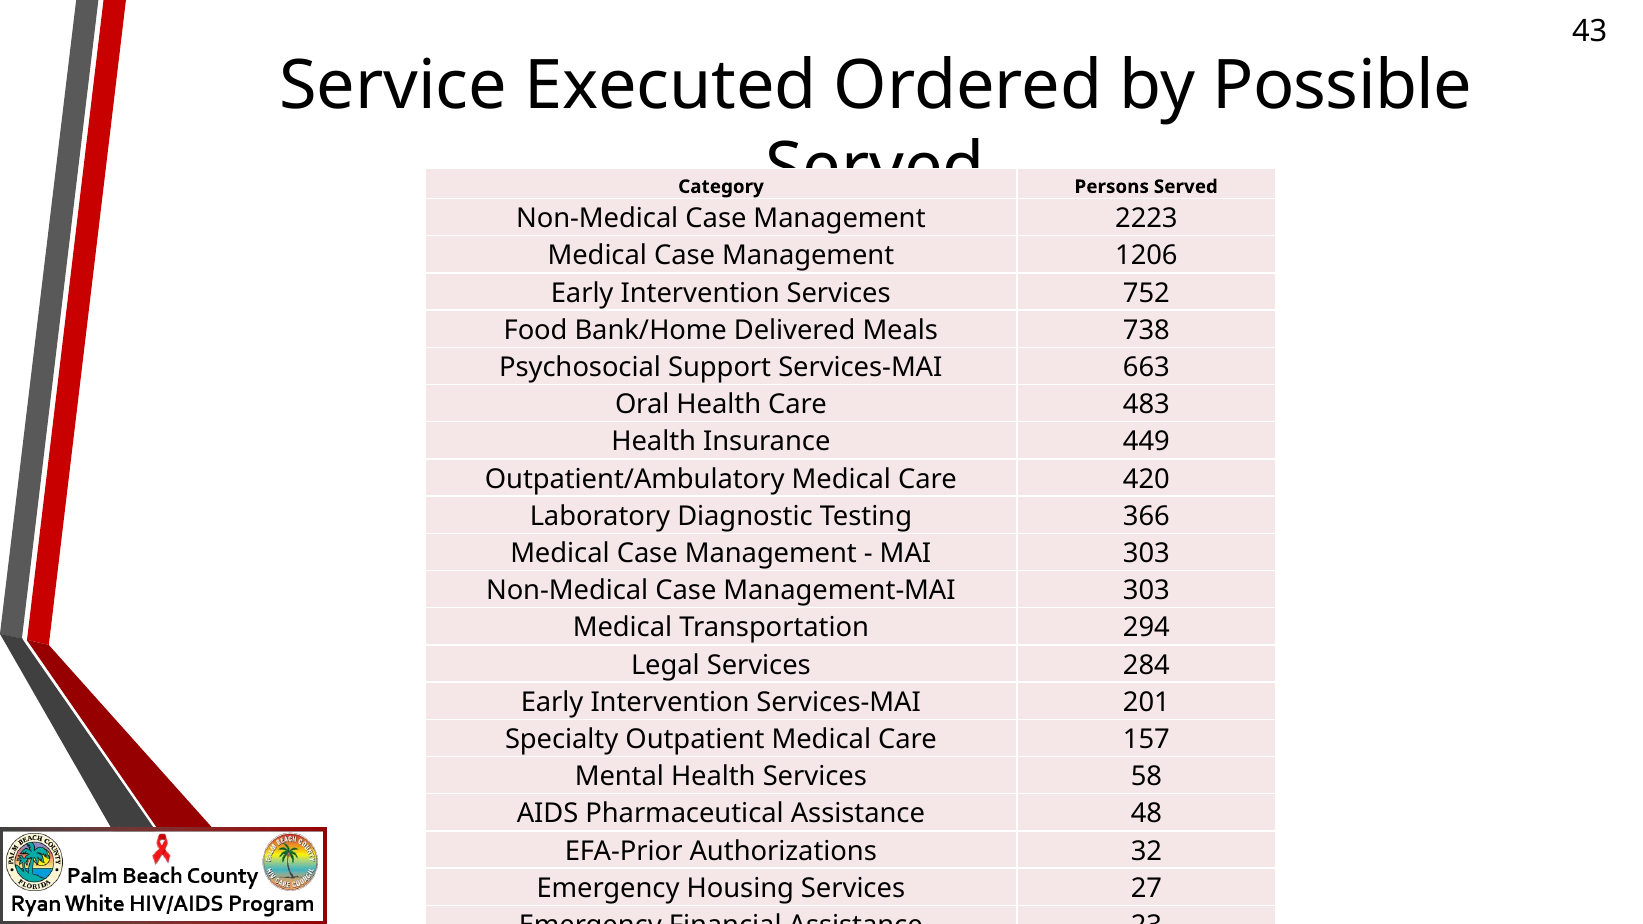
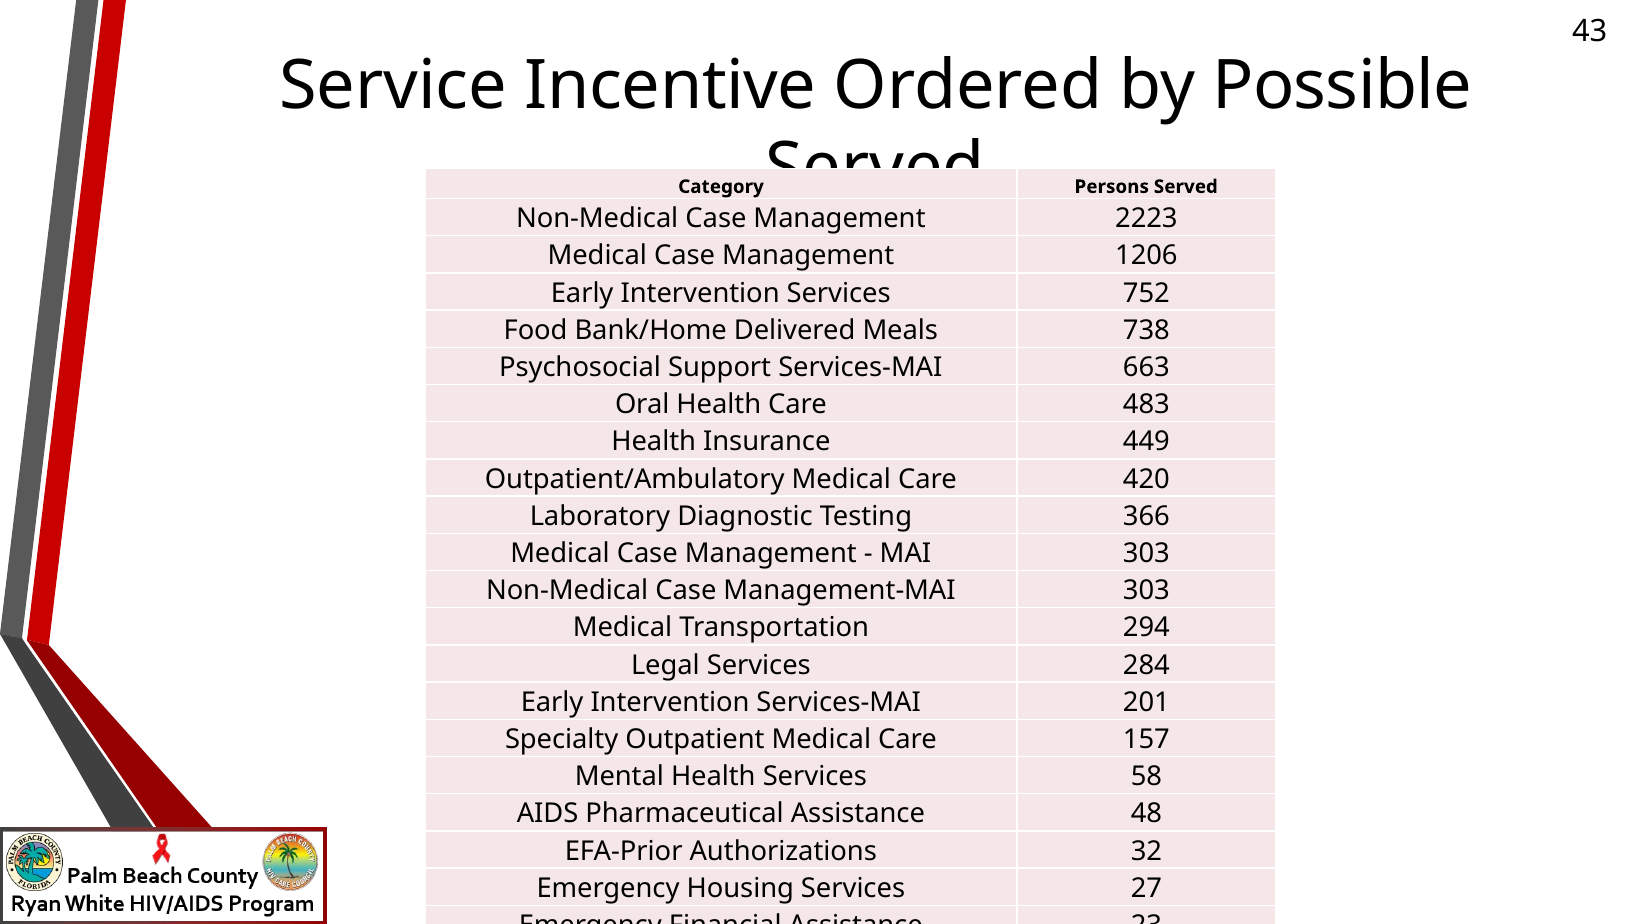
Executed: Executed -> Incentive
